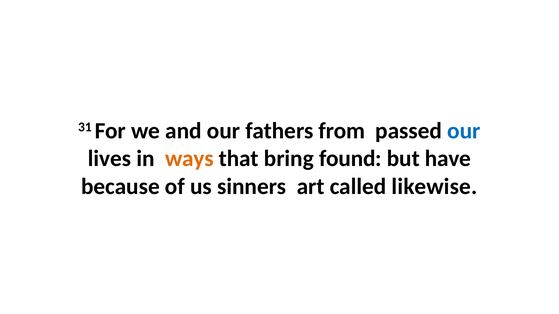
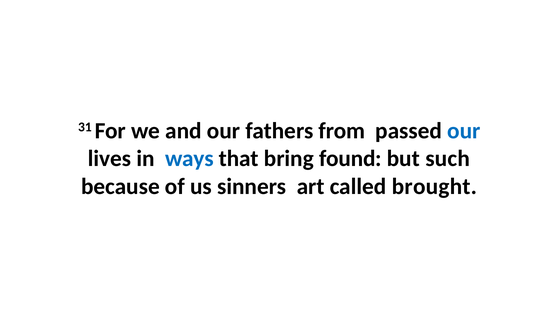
ways colour: orange -> blue
have: have -> such
likewise: likewise -> brought
